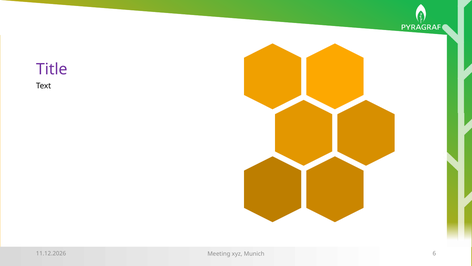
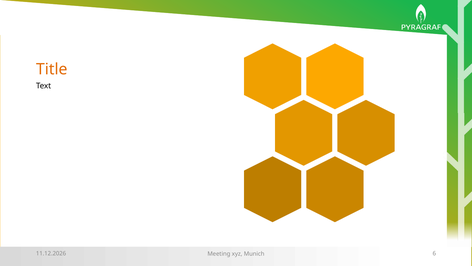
Title colour: purple -> orange
